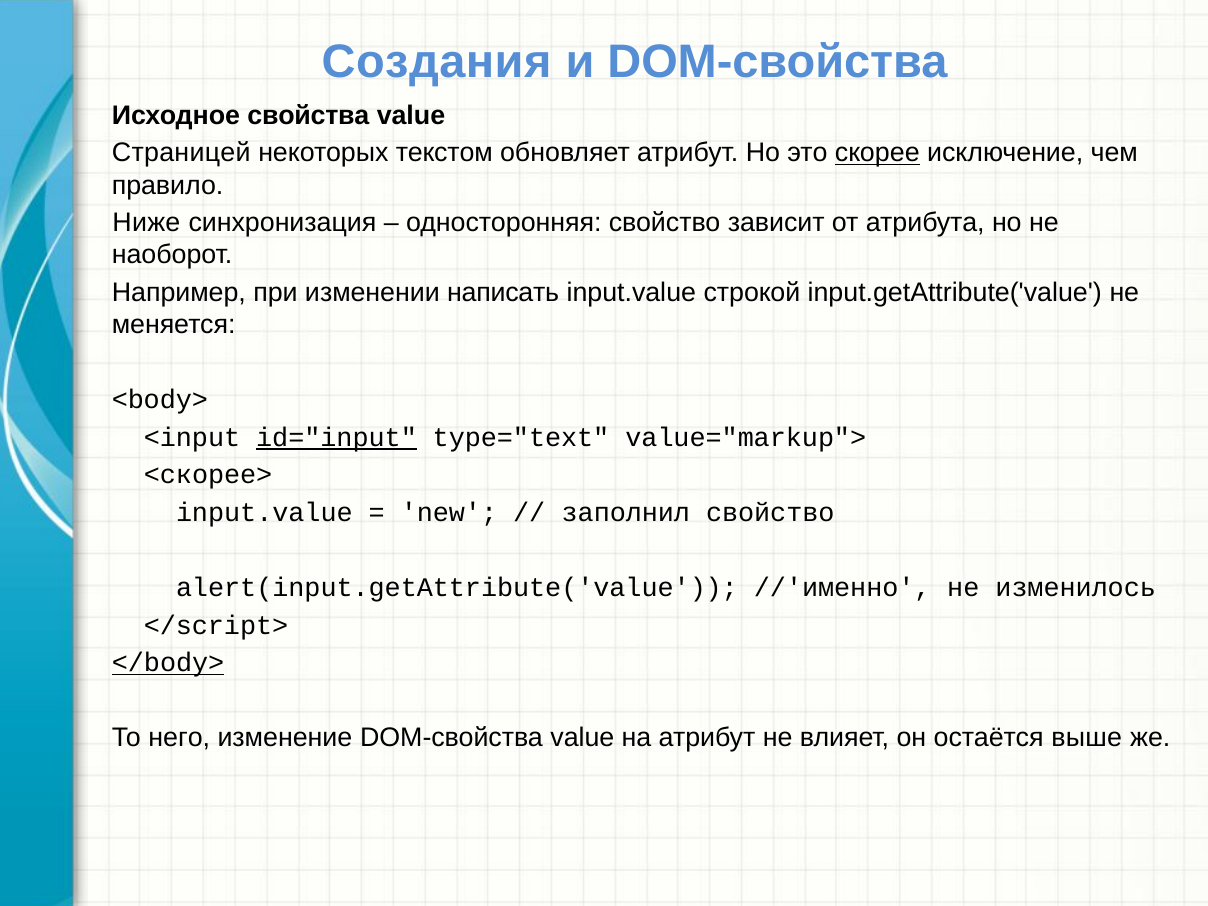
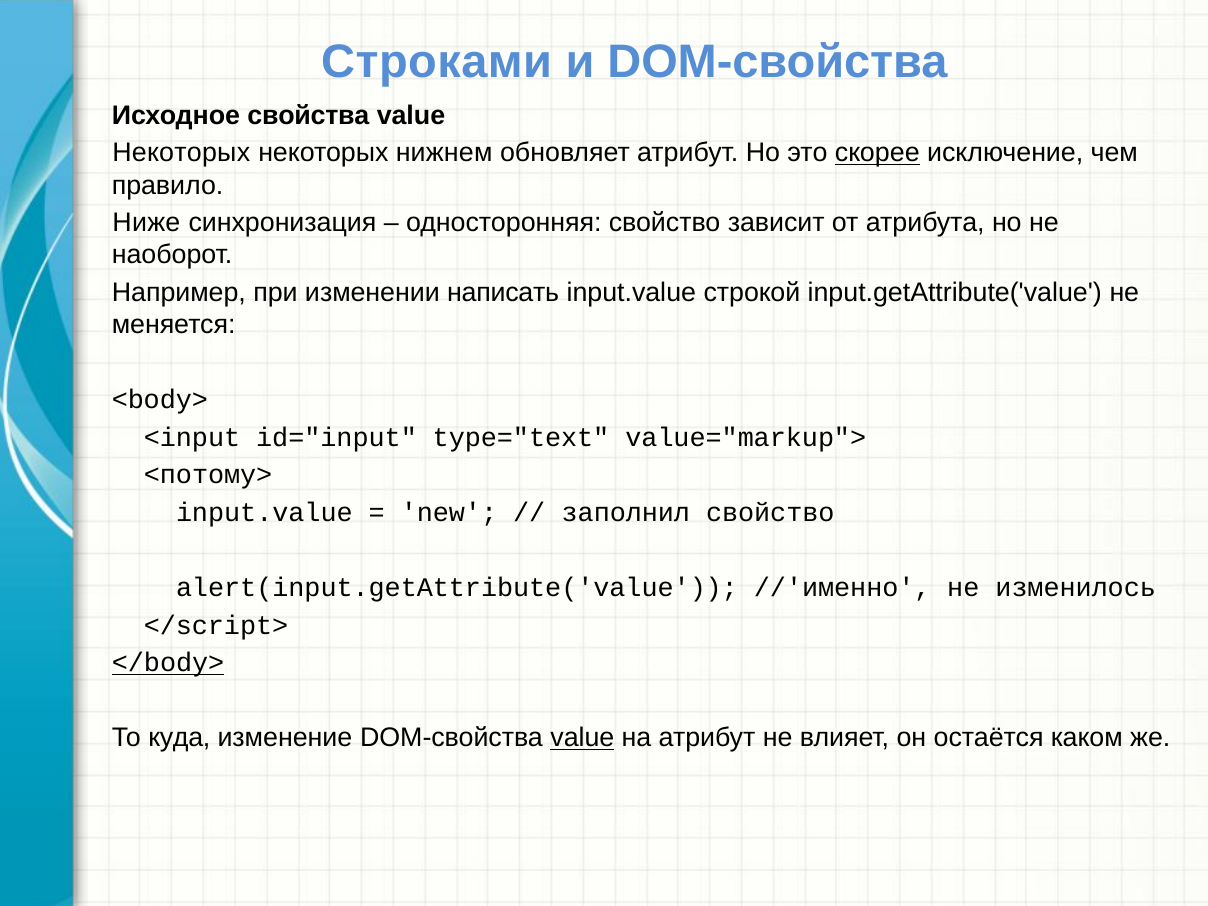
Создания: Создания -> Строками
Страницей at (181, 153): Страницей -> Некоторых
текстом: текстом -> нижнем
id="input underline: present -> none
<скорее>: <скорее> -> <потому>
него: него -> куда
value at (582, 738) underline: none -> present
выше: выше -> каком
